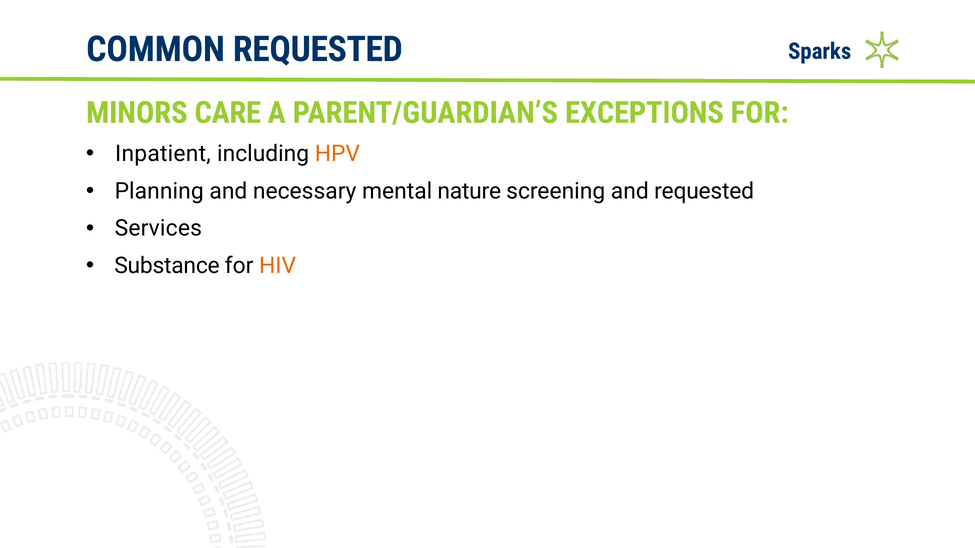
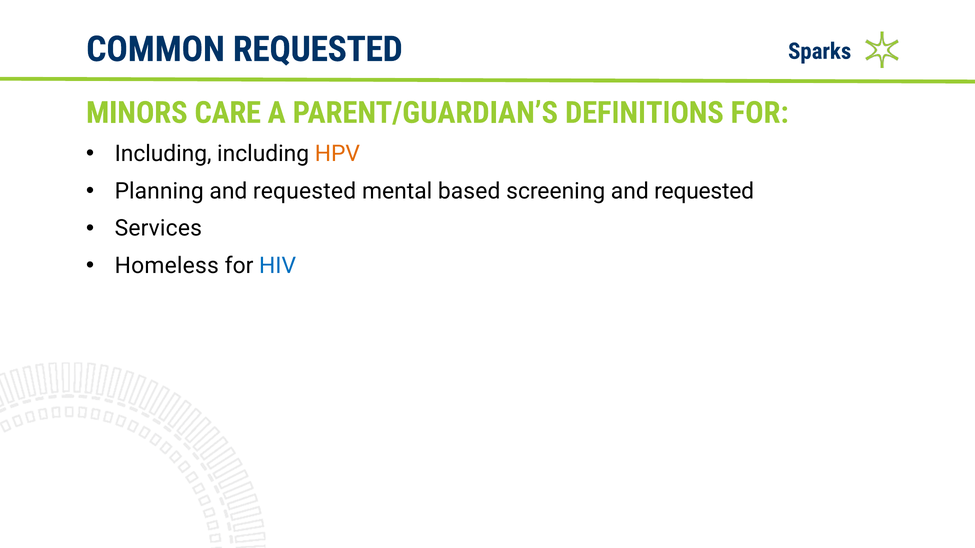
EXCEPTIONS: EXCEPTIONS -> DEFINITIONS
Inpatient at (163, 154): Inpatient -> Including
necessary at (305, 191): necessary -> requested
nature: nature -> based
Substance: Substance -> Homeless
HIV colour: orange -> blue
